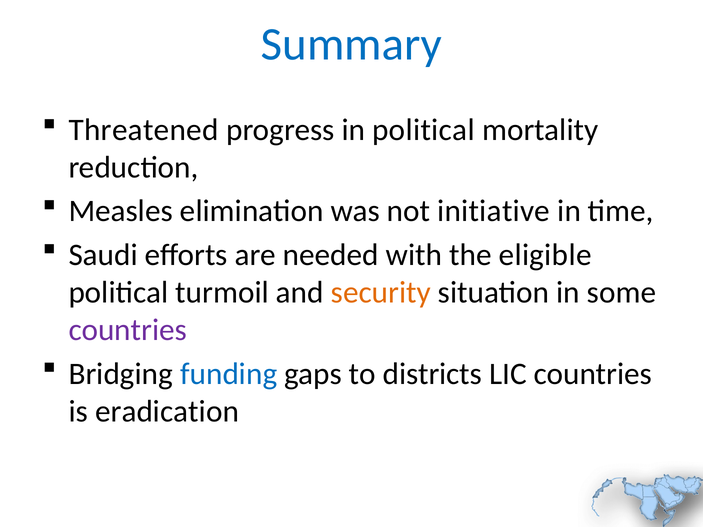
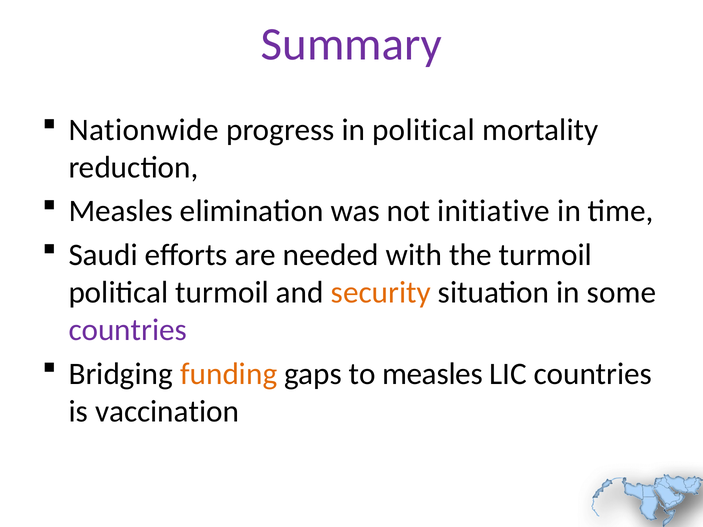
Summary colour: blue -> purple
Threatened: Threatened -> Nationwide
the eligible: eligible -> turmoil
funding colour: blue -> orange
to districts: districts -> measles
eradication: eradication -> vaccination
